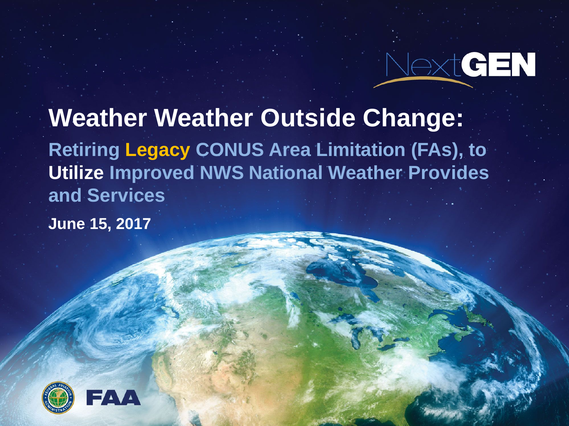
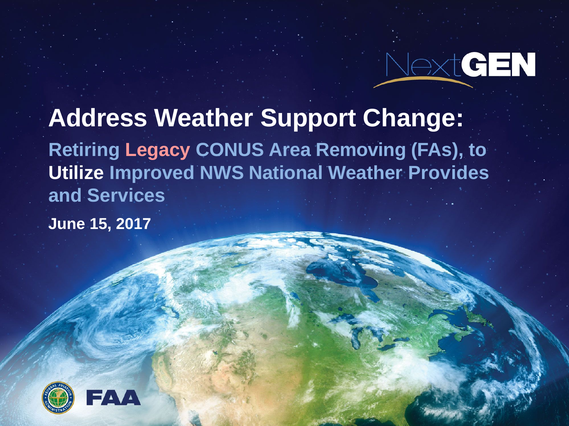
Weather at (98, 118): Weather -> Address
Outside: Outside -> Support
Legacy colour: yellow -> pink
Limitation: Limitation -> Removing
